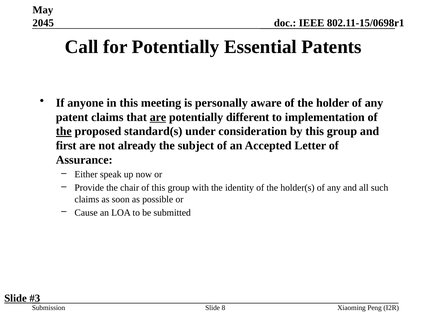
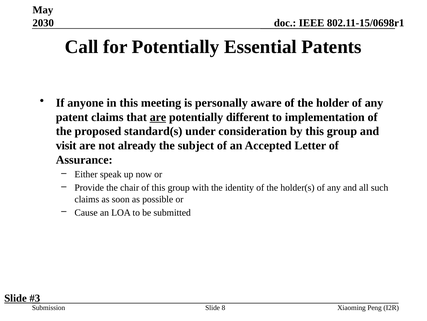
2045: 2045 -> 2030
the at (64, 131) underline: present -> none
first: first -> visit
